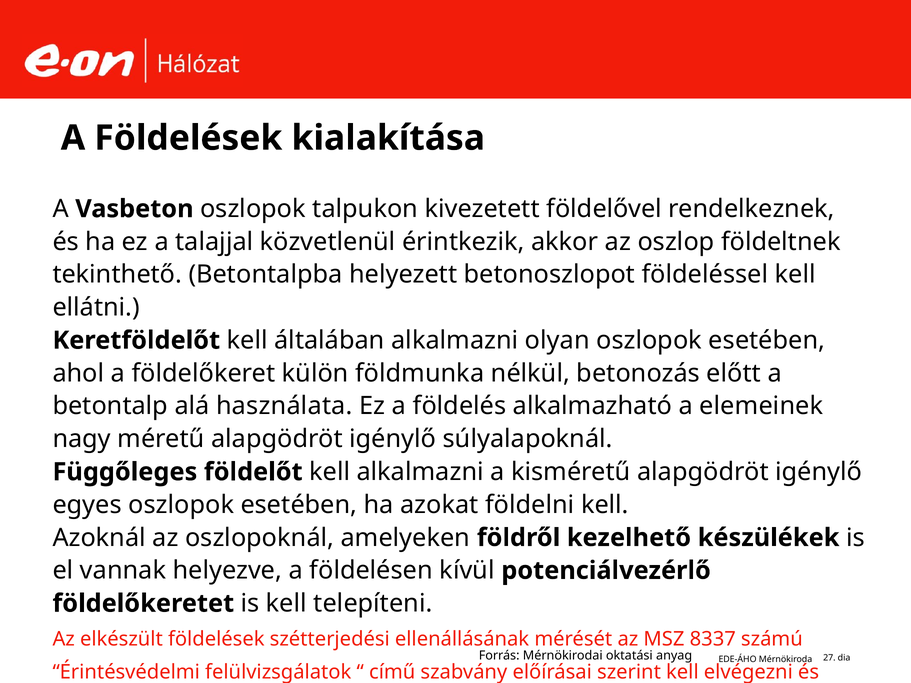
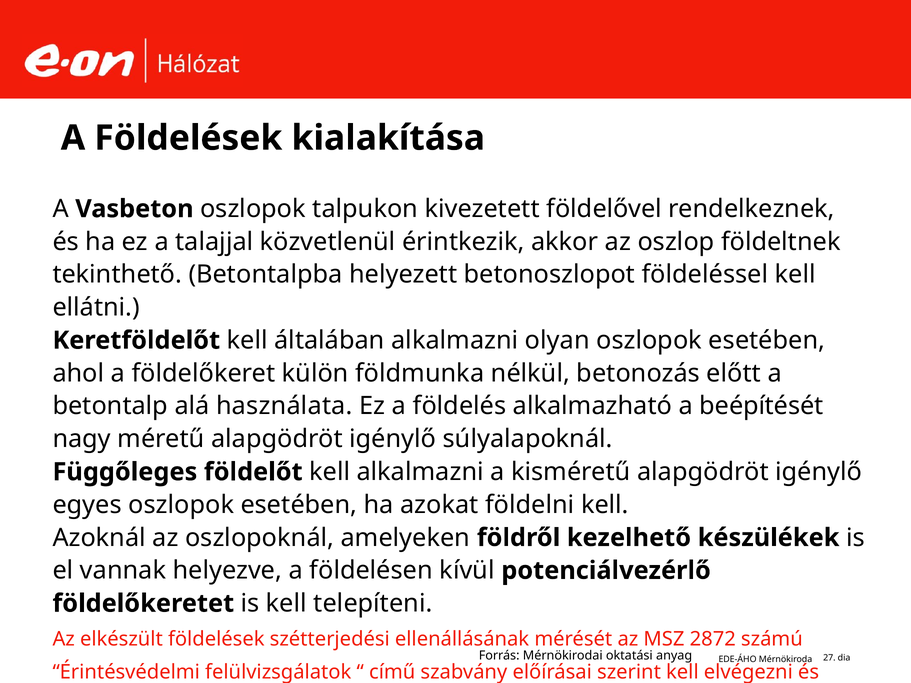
elemeinek: elemeinek -> beépítését
8337: 8337 -> 2872
